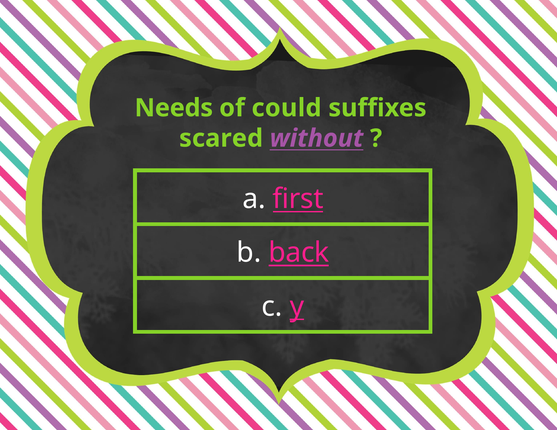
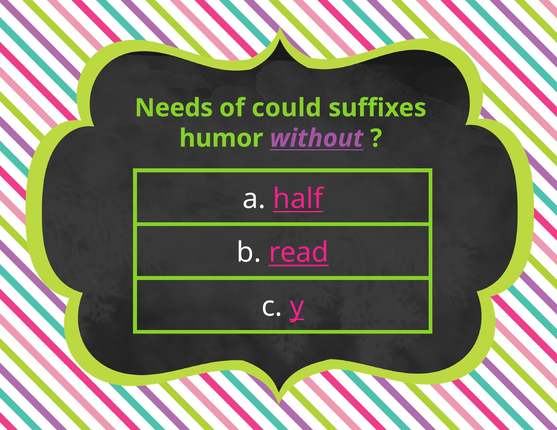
scared: scared -> humor
first: first -> half
back: back -> read
